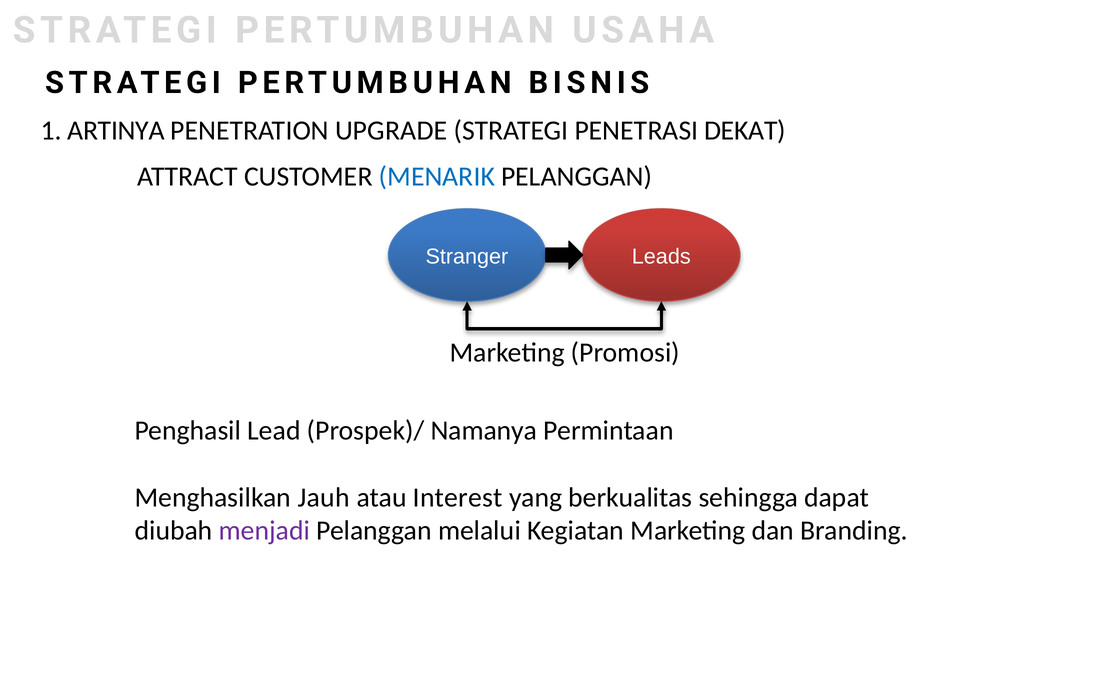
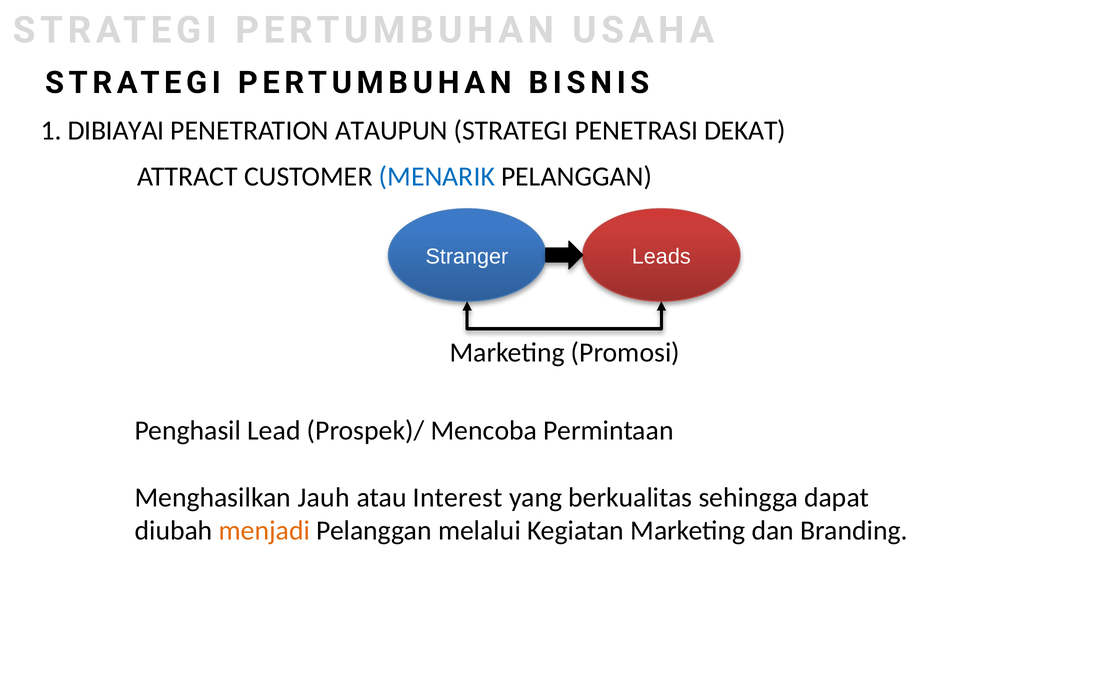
ARTINYA: ARTINYA -> DIBIAYAI
UPGRADE: UPGRADE -> ATAUPUN
Namanya: Namanya -> Mencoba
menjadi colour: purple -> orange
